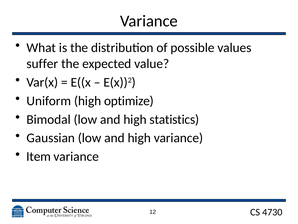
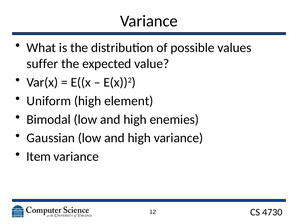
optimize: optimize -> element
statistics: statistics -> enemies
